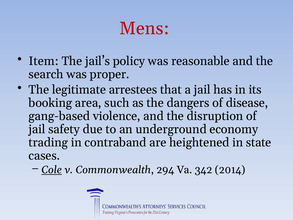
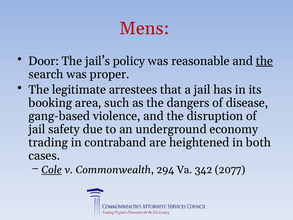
Item: Item -> Door
the at (264, 61) underline: none -> present
state: state -> both
2014: 2014 -> 2077
